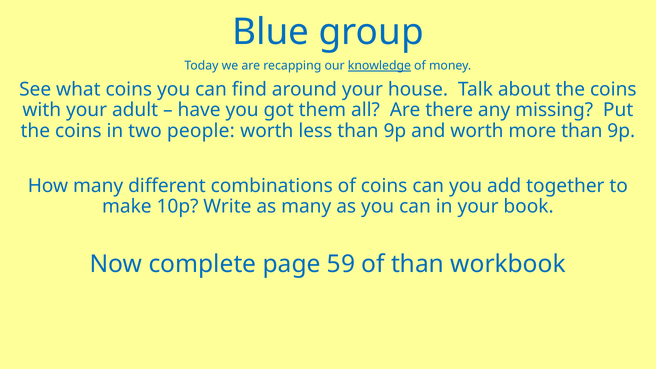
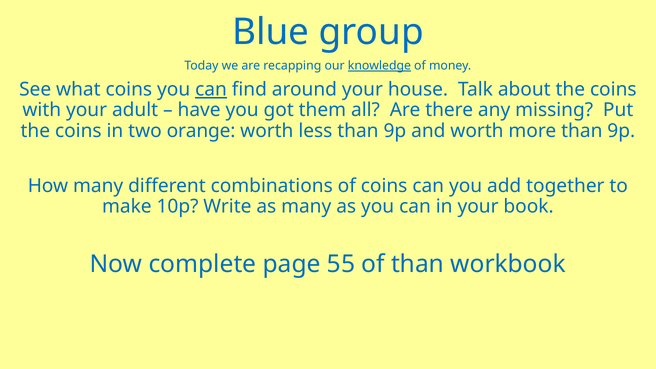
can at (211, 89) underline: none -> present
people: people -> orange
59: 59 -> 55
